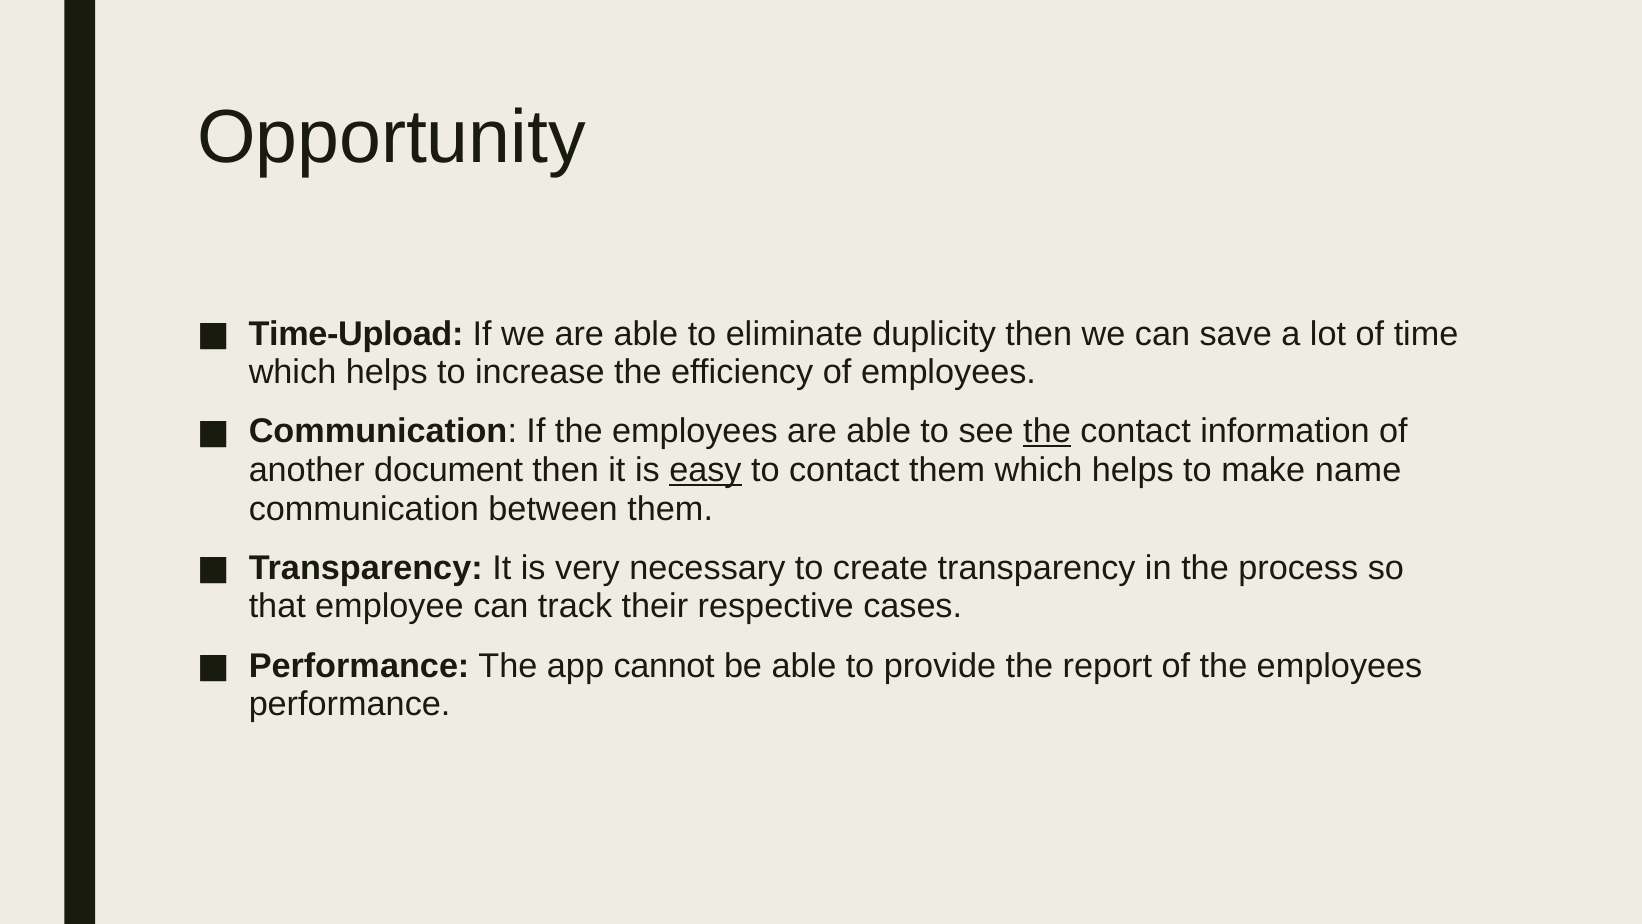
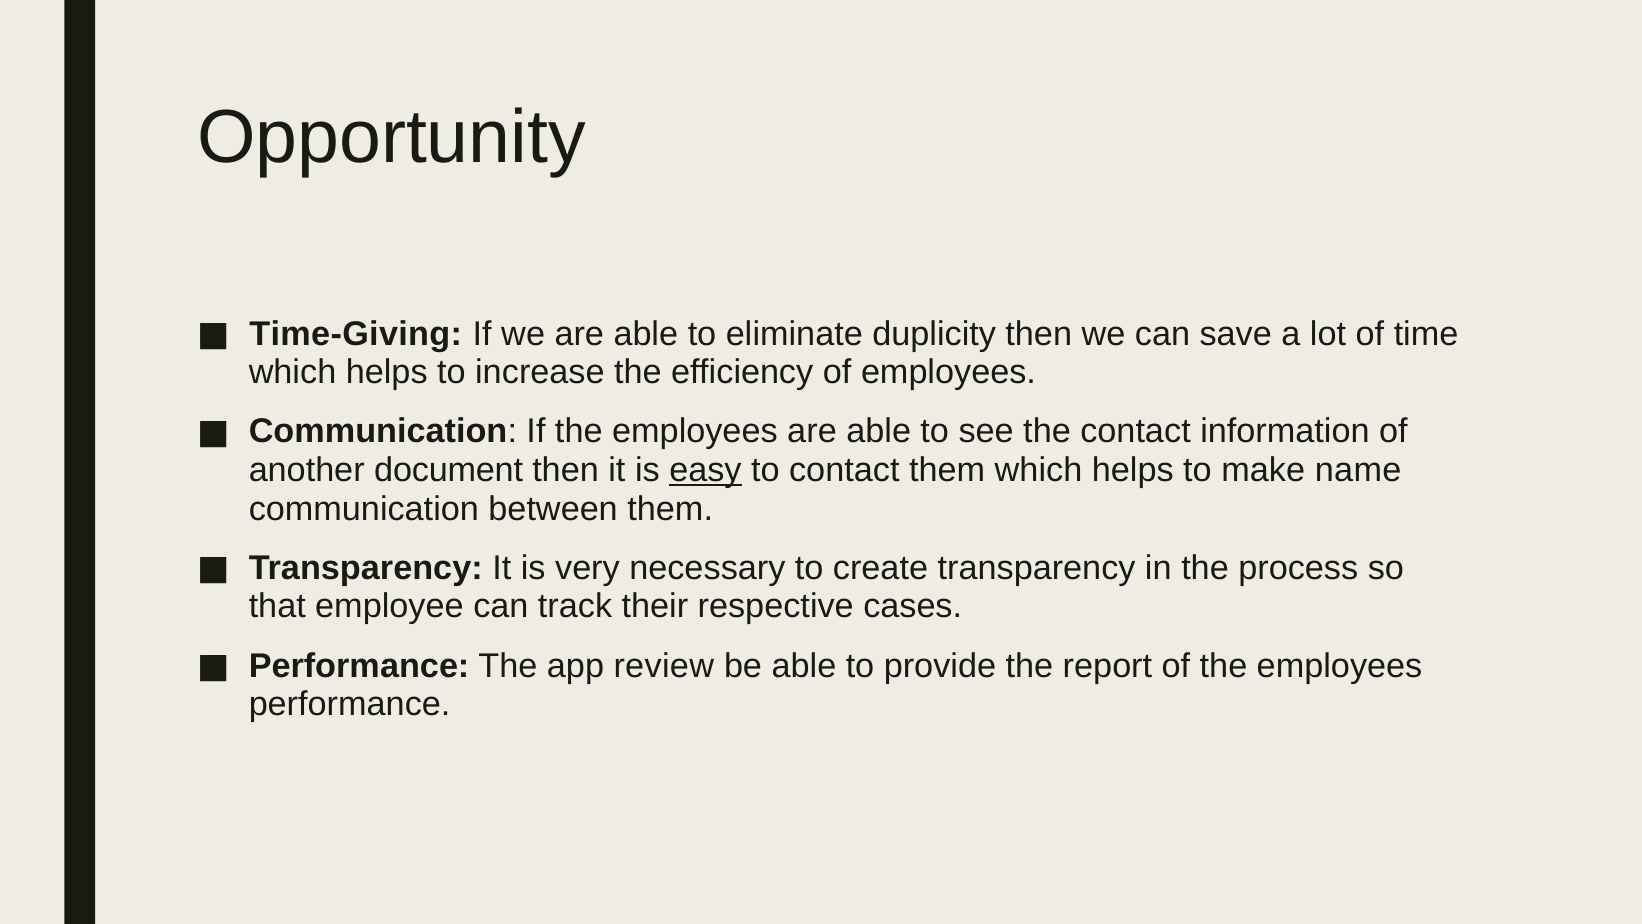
Time-Upload: Time-Upload -> Time-Giving
the at (1047, 431) underline: present -> none
cannot: cannot -> review
